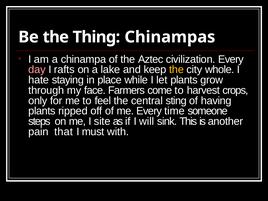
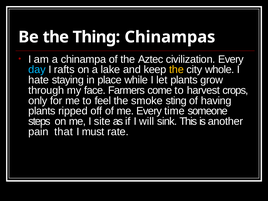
day colour: pink -> light blue
central: central -> smoke
with: with -> rate
